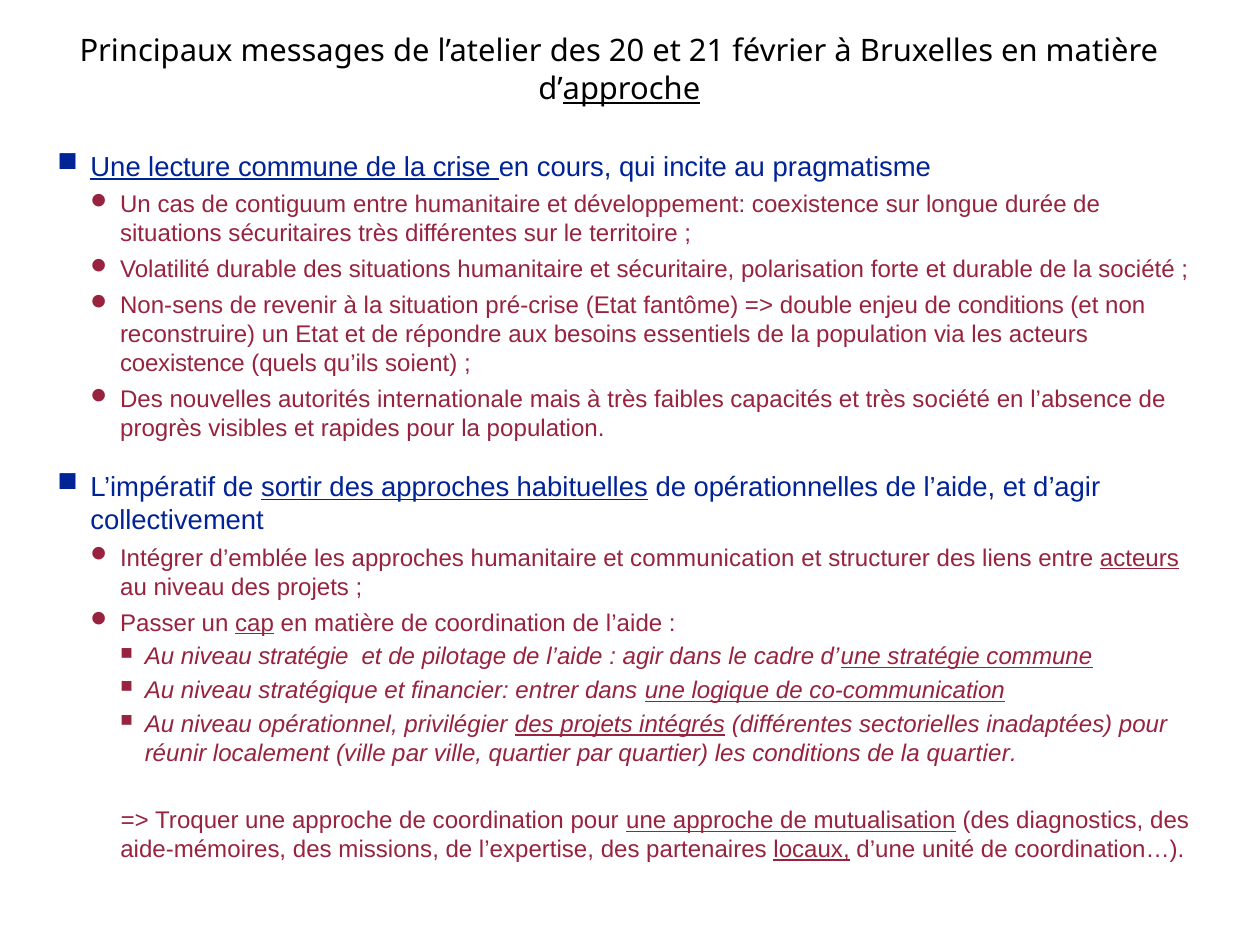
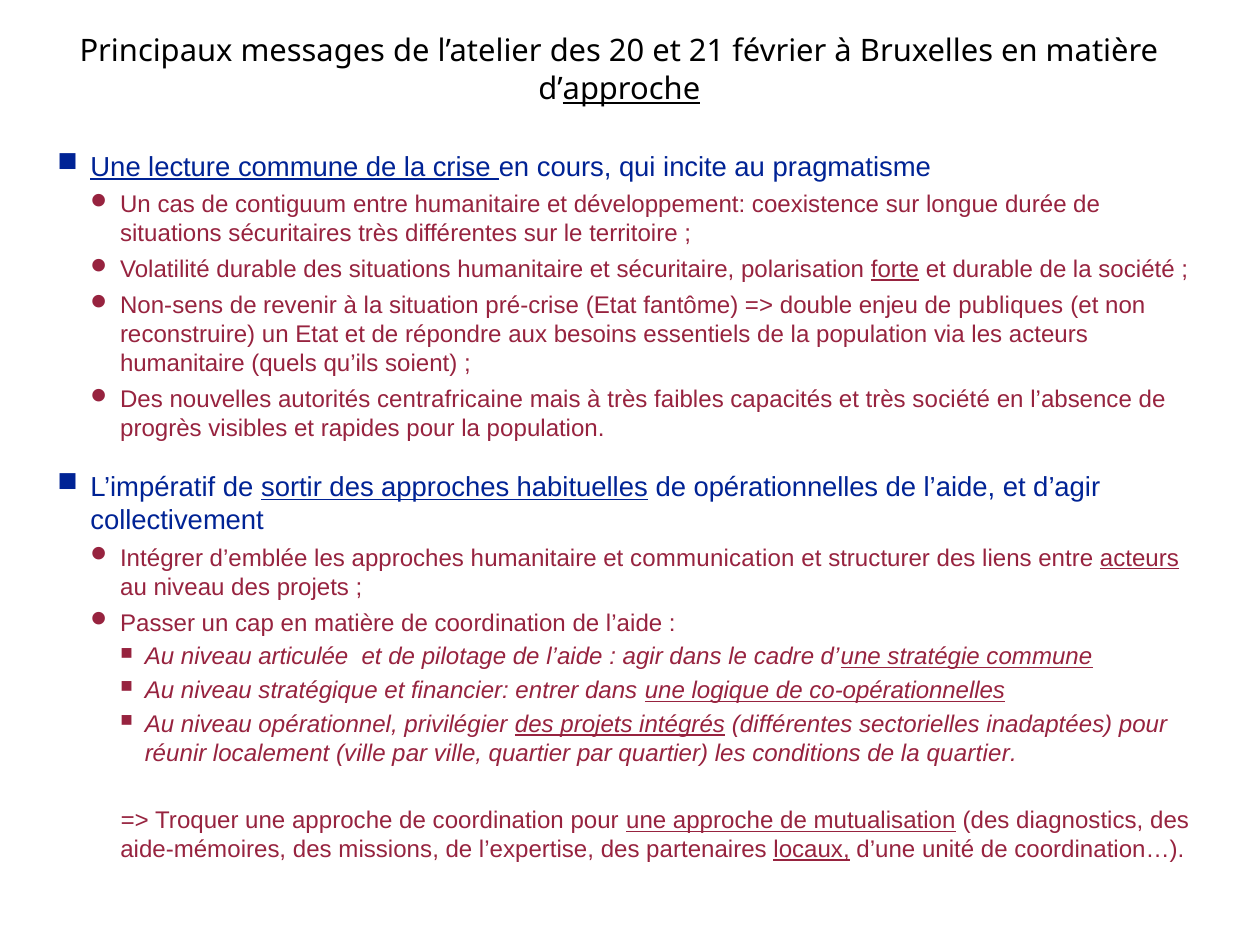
forte underline: none -> present
de conditions: conditions -> publiques
coexistence at (182, 364): coexistence -> humanitaire
internationale: internationale -> centrafricaine
cap underline: present -> none
niveau stratégie: stratégie -> articulée
co-communication: co-communication -> co-opérationnelles
